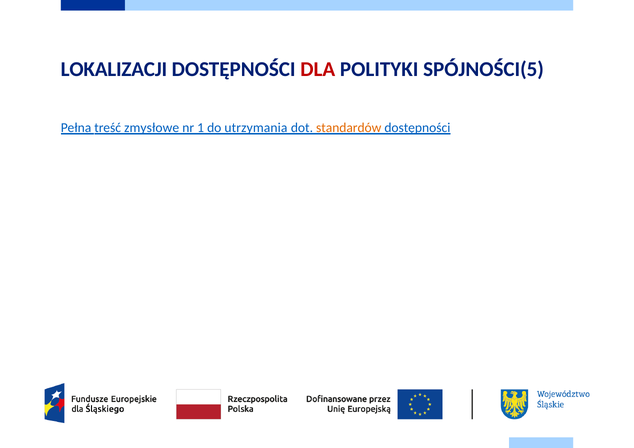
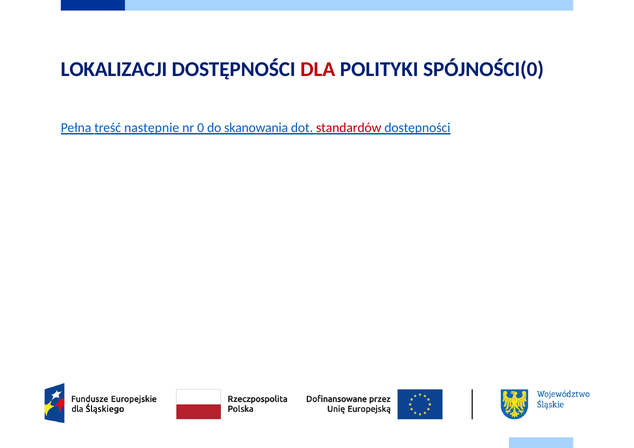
SPÓJNOŚCI(5: SPÓJNOŚCI(5 -> SPÓJNOŚCI(0
zmysłowe: zmysłowe -> następnie
1: 1 -> 0
utrzymania: utrzymania -> skanowania
standardów colour: orange -> red
